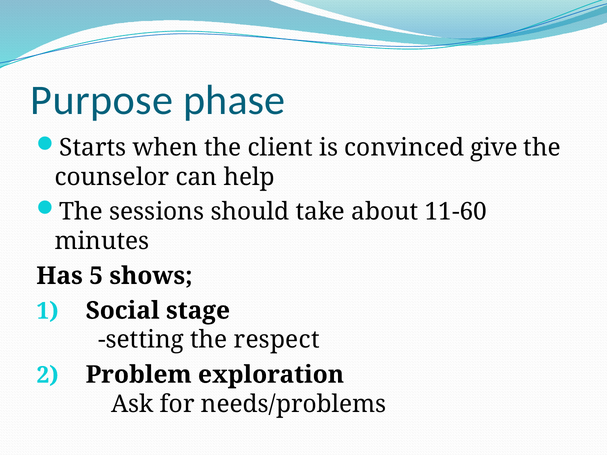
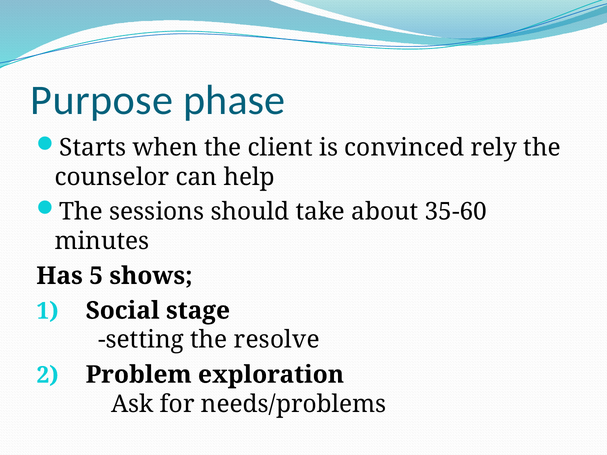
give: give -> rely
11-60: 11-60 -> 35-60
respect: respect -> resolve
